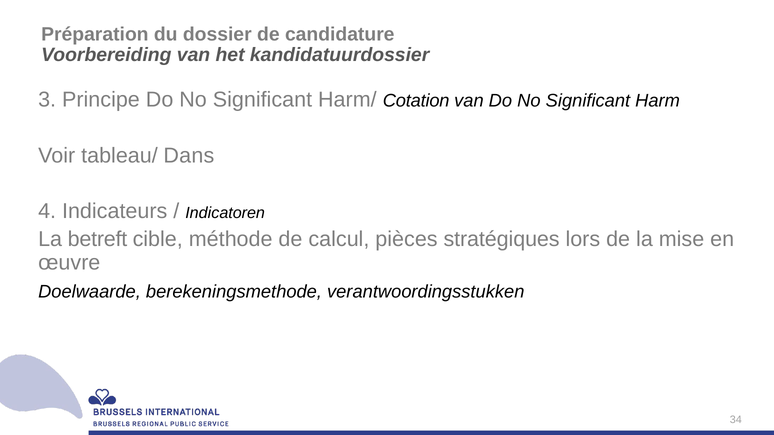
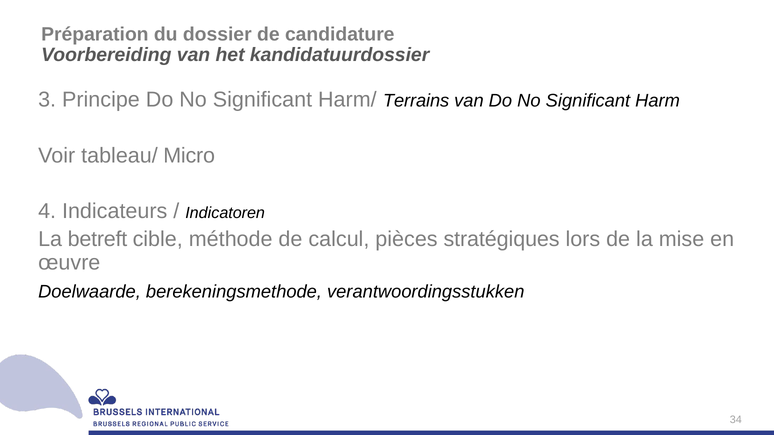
Cotation: Cotation -> Terrains
Dans: Dans -> Micro
